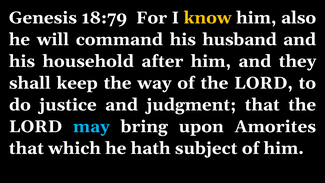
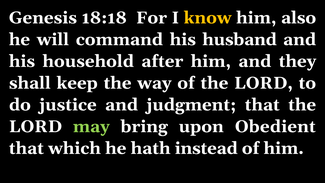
18:79: 18:79 -> 18:18
may colour: light blue -> light green
Amorites: Amorites -> Obedient
subject: subject -> instead
